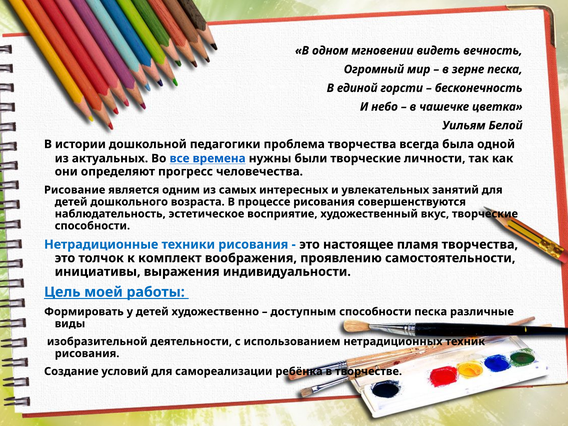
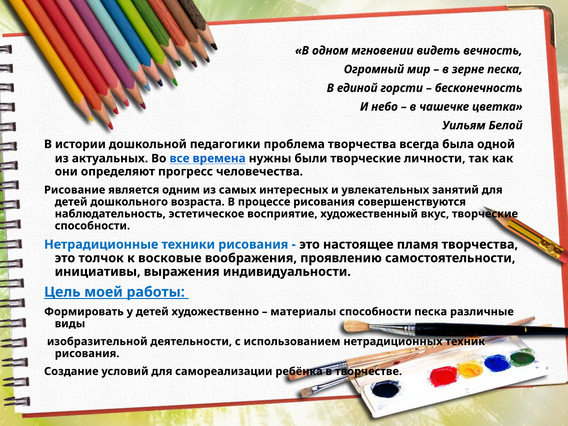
комплект: комплект -> восковые
доступным: доступным -> материалы
